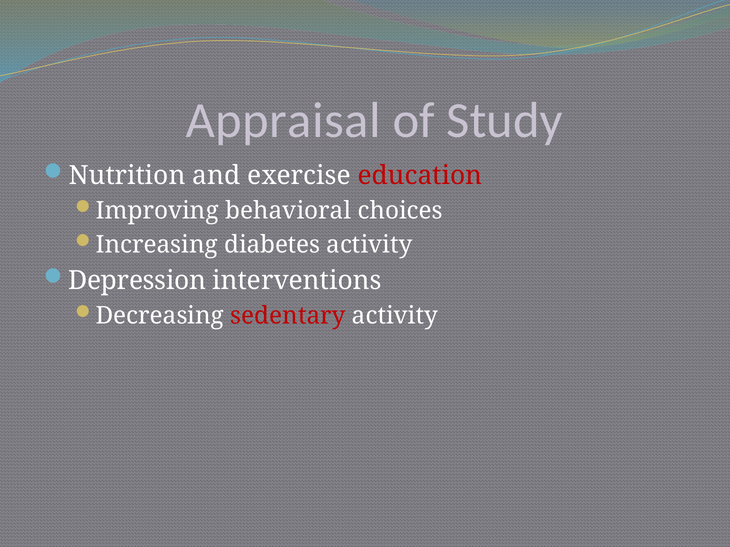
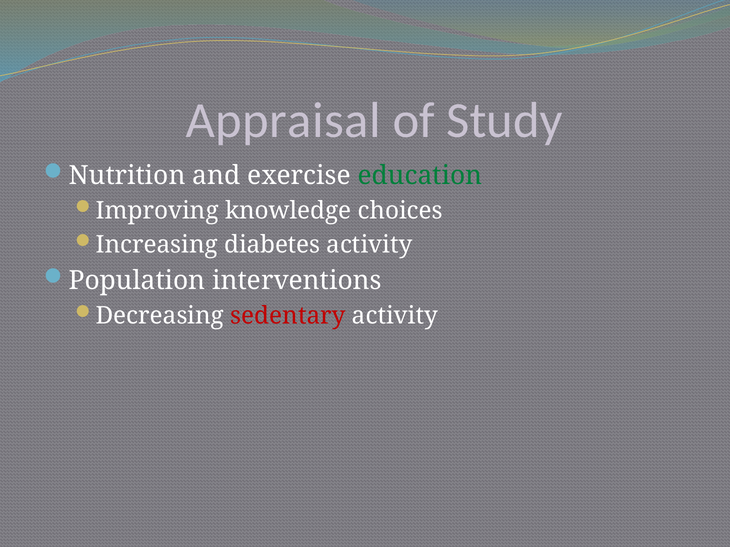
education colour: red -> green
behavioral: behavioral -> knowledge
Depression: Depression -> Population
